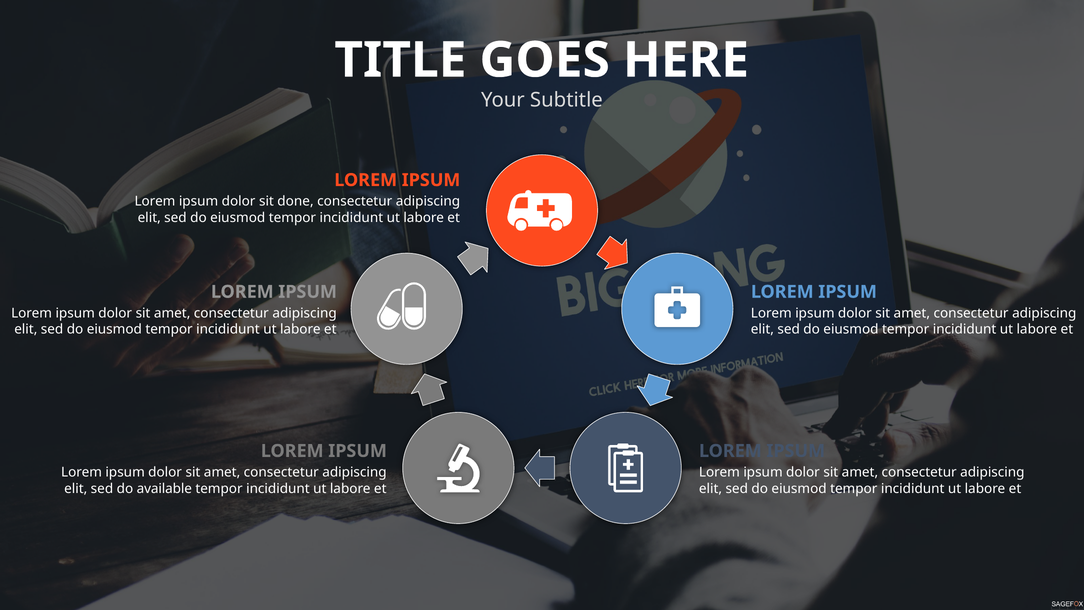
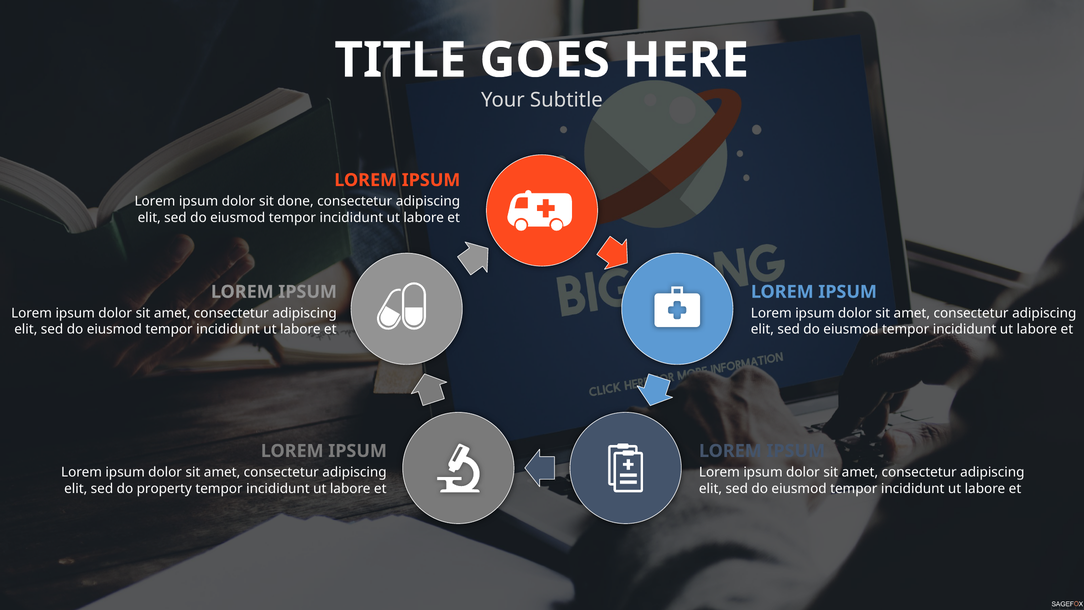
available: available -> property
